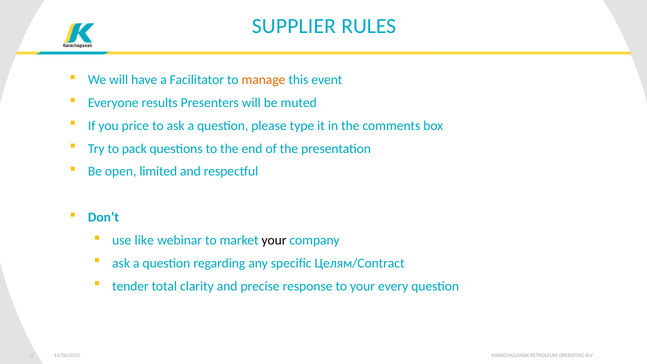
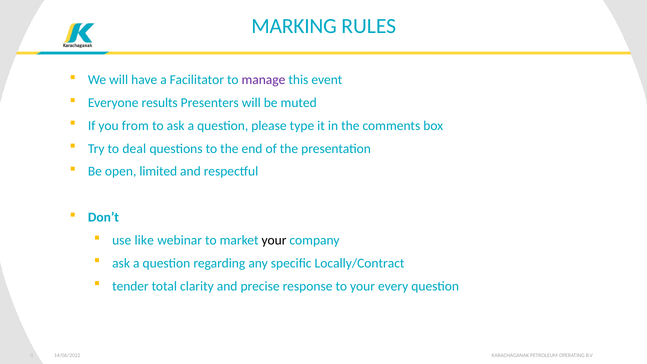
SUPPLIER: SUPPLIER -> MARKING
manage colour: orange -> purple
price: price -> from
pack: pack -> deal
Целям/Contract: Целям/Contract -> Locally/Contract
